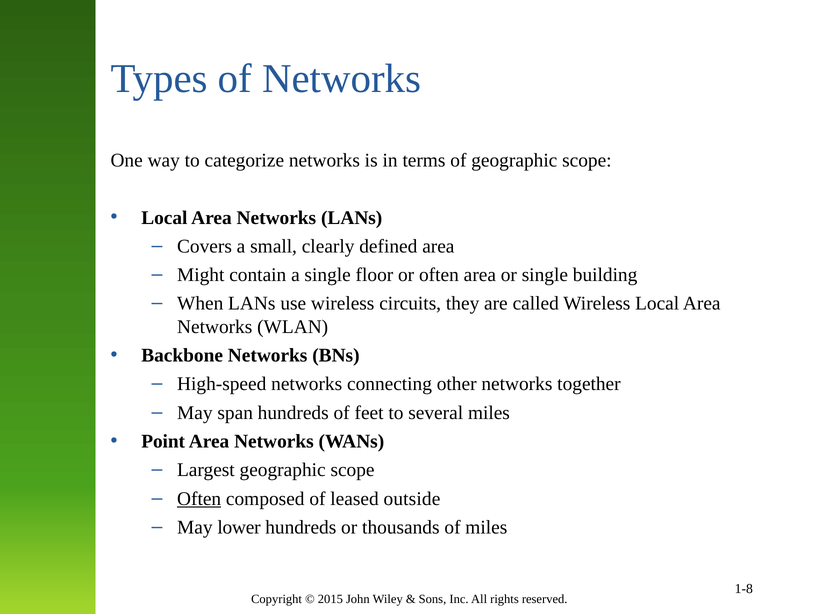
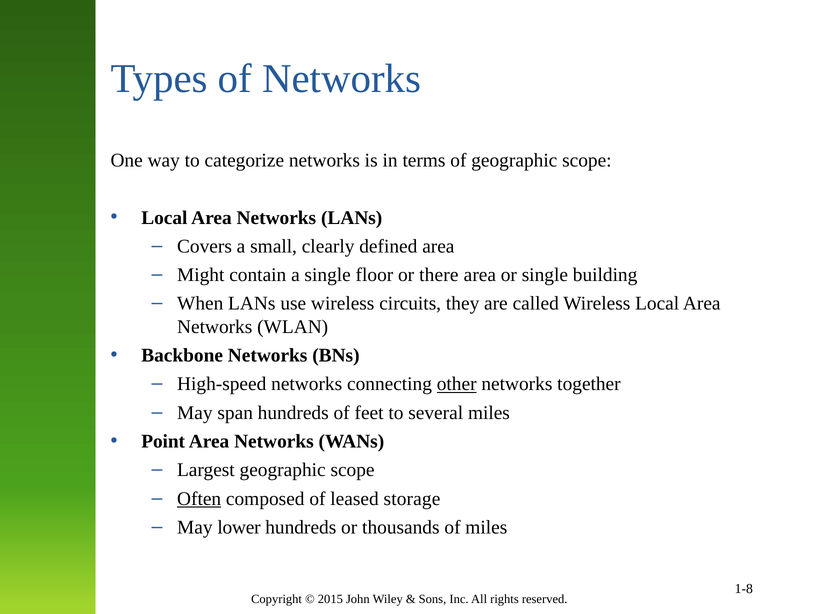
or often: often -> there
other underline: none -> present
outside: outside -> storage
